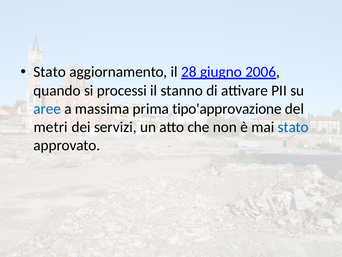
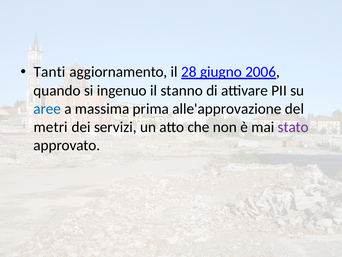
Stato at (50, 72): Stato -> Tanti
processi: processi -> ingenuo
tipo'approvazione: tipo'approvazione -> alle'approvazione
stato at (293, 127) colour: blue -> purple
